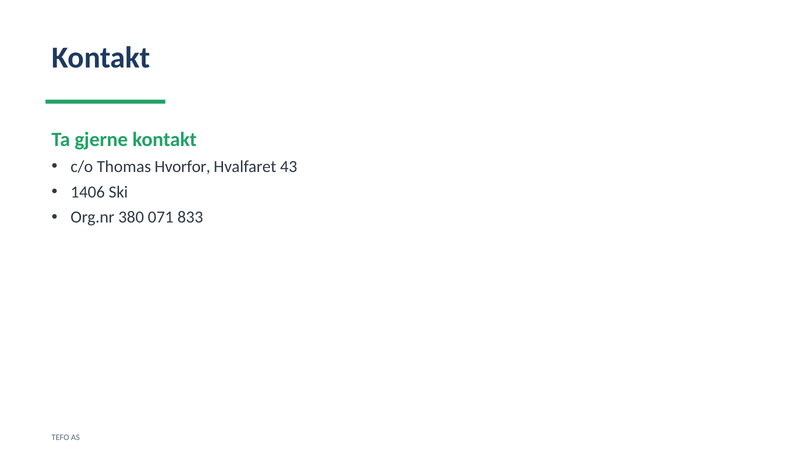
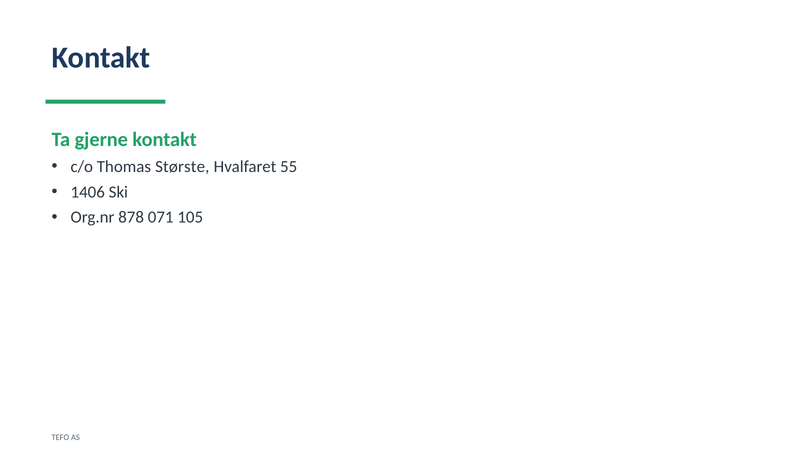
Hvorfor: Hvorfor -> Største
43: 43 -> 55
380: 380 -> 878
833: 833 -> 105
